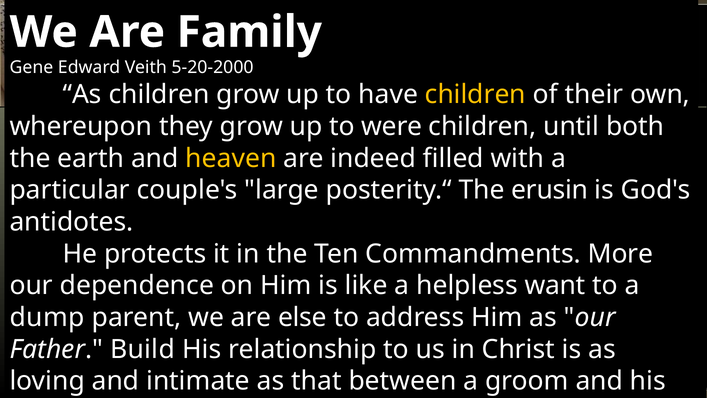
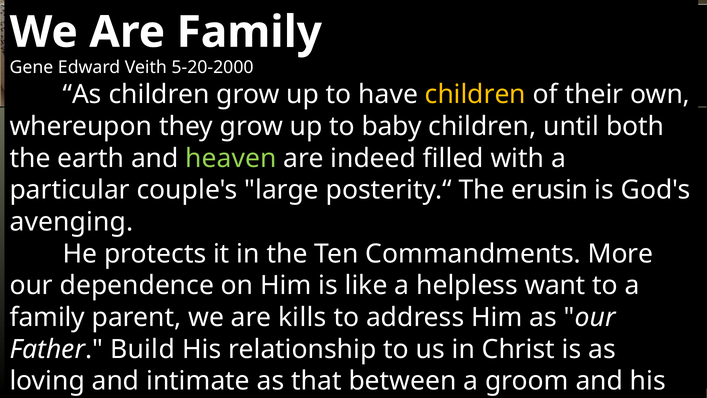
were: were -> baby
heaven colour: yellow -> light green
antidotes: antidotes -> avenging
dump at (47, 317): dump -> family
else: else -> kills
